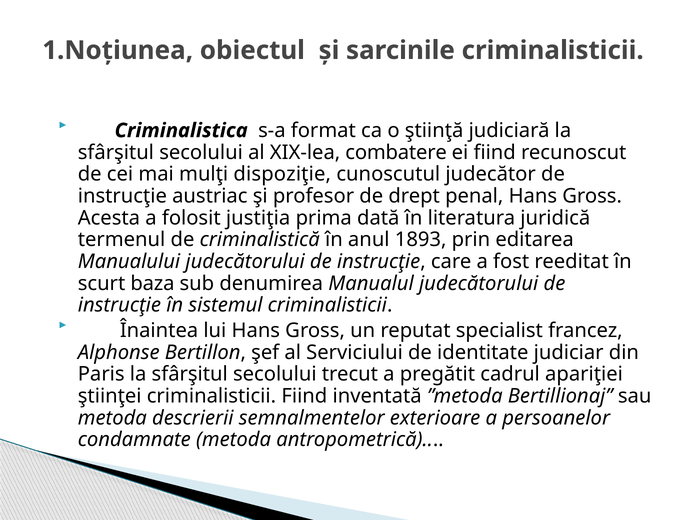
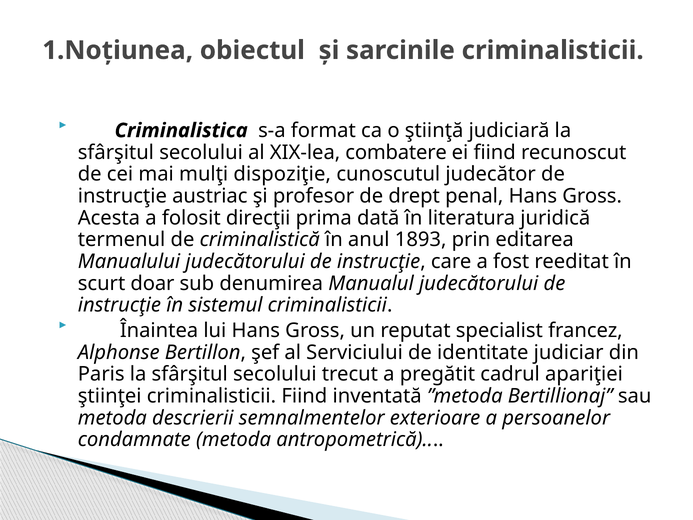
justiţia: justiţia -> direcţii
baza: baza -> doar
